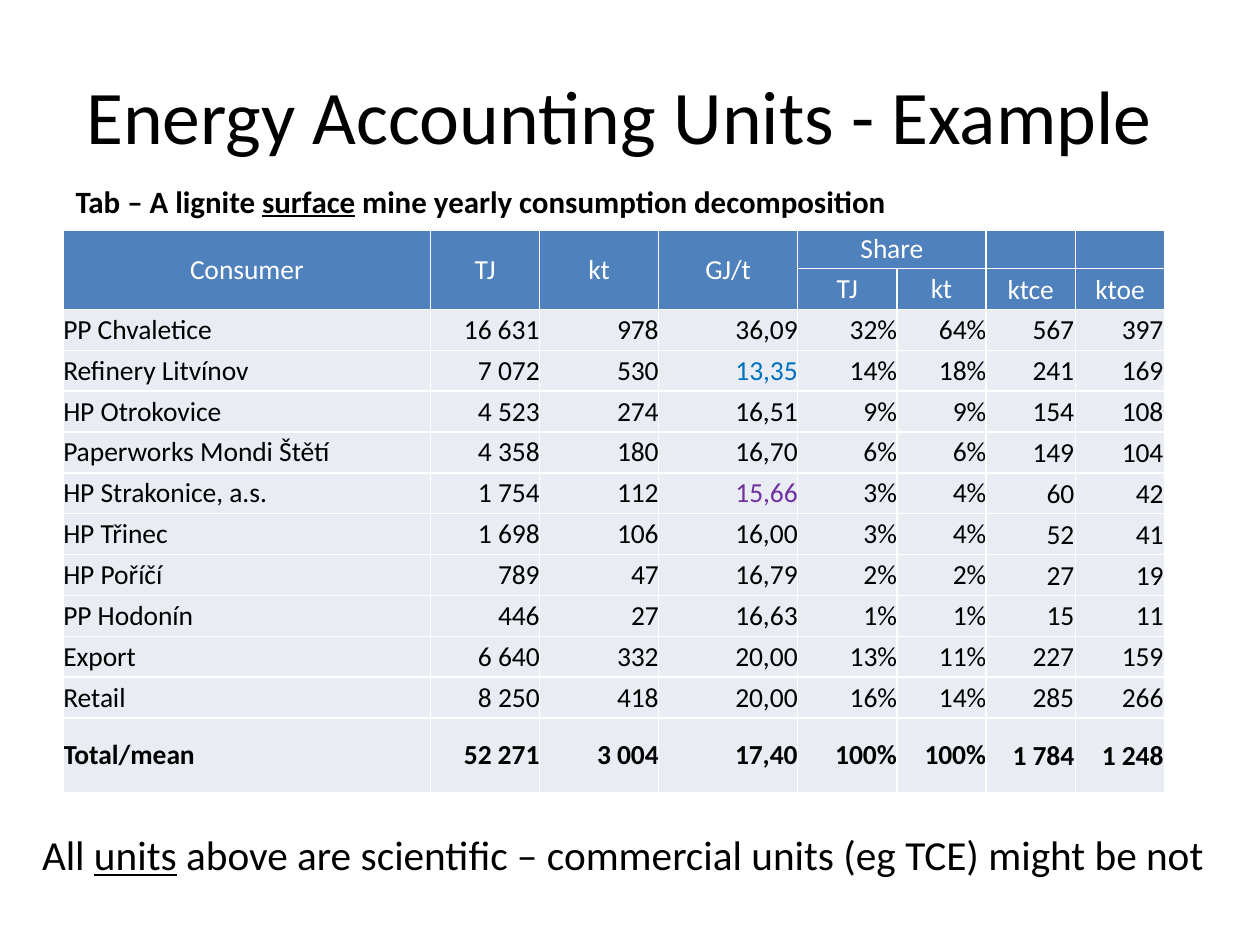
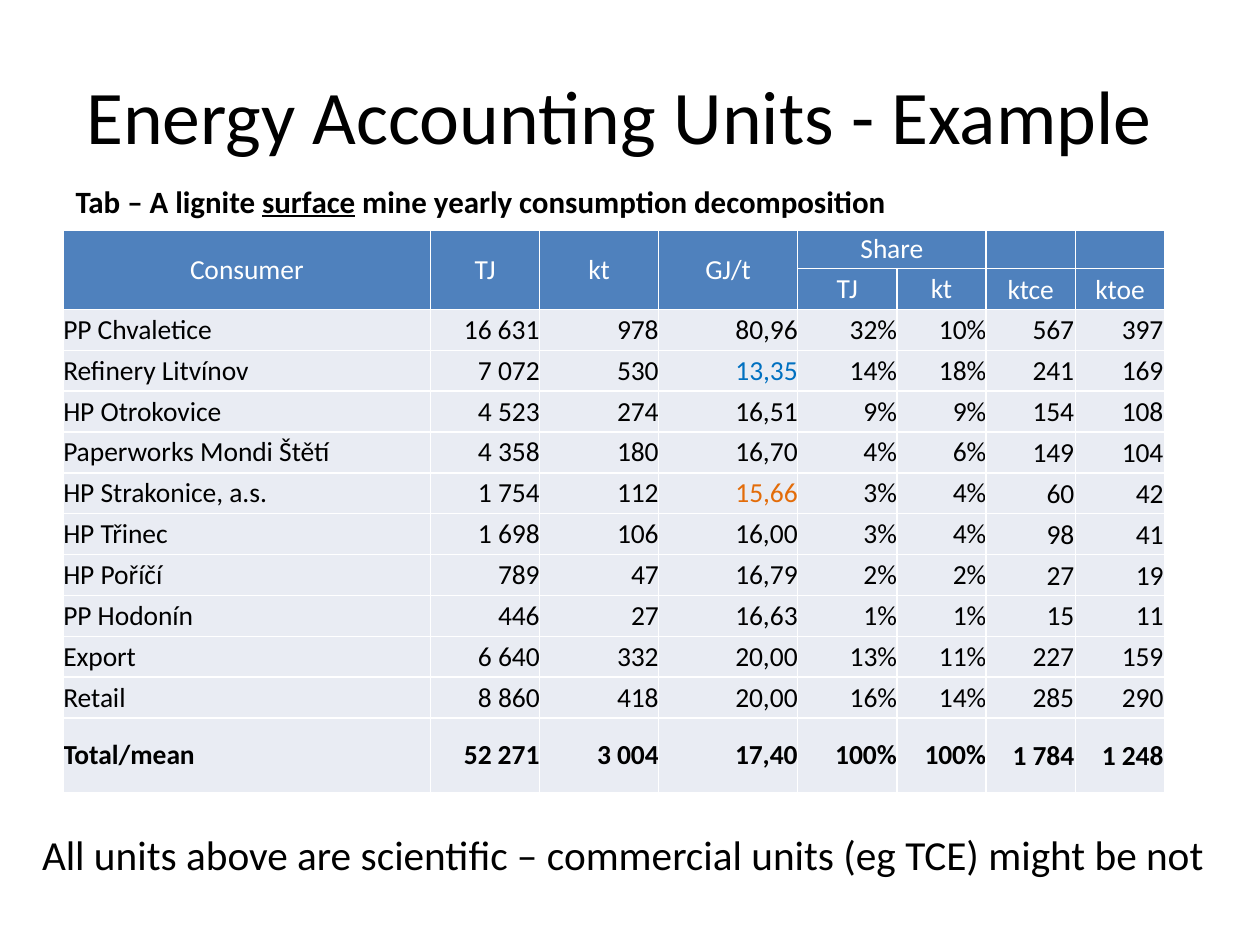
36,09: 36,09 -> 80,96
64%: 64% -> 10%
16,70 6%: 6% -> 4%
15,66 colour: purple -> orange
4% 52: 52 -> 98
250: 250 -> 860
266: 266 -> 290
units at (135, 857) underline: present -> none
